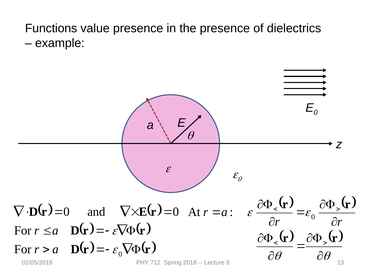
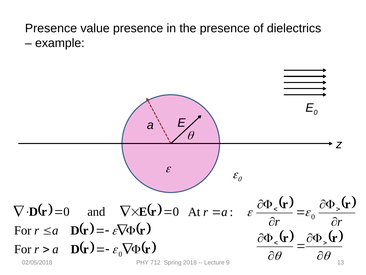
Functions at (51, 28): Functions -> Presence
